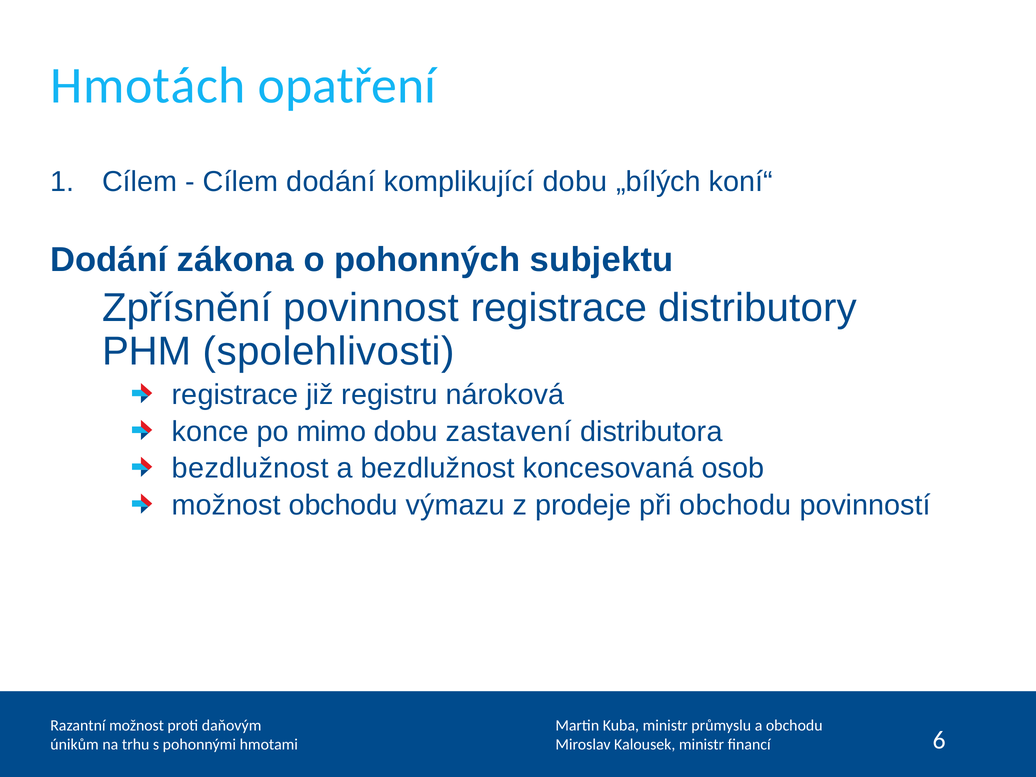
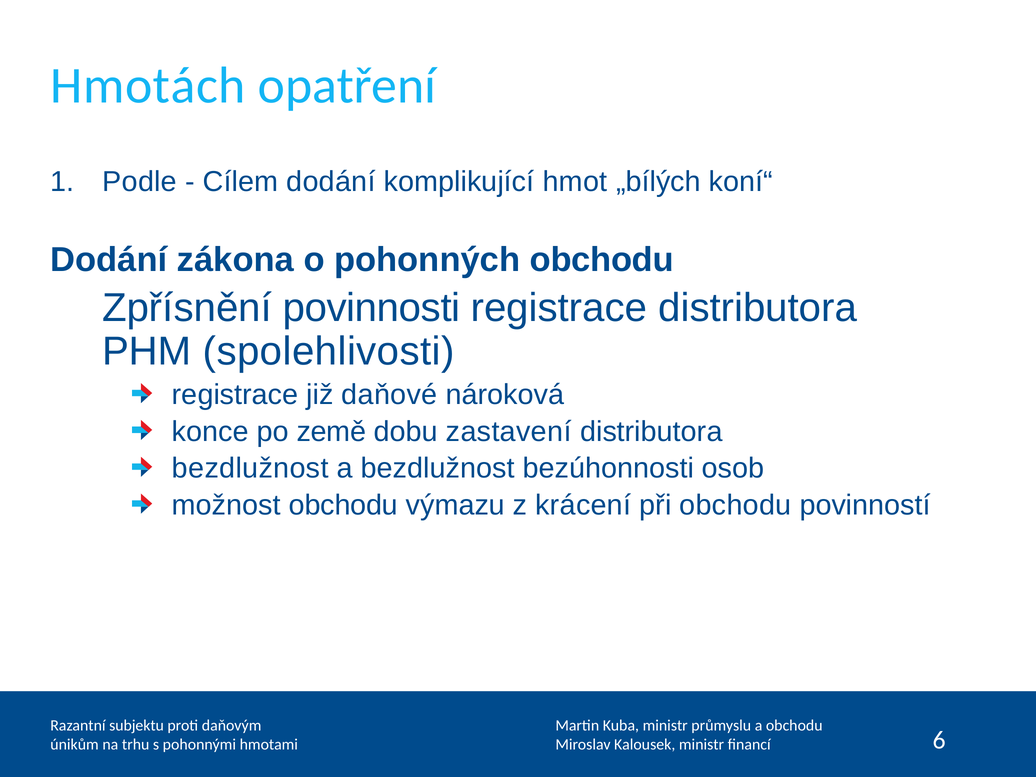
Cílem at (140, 182): Cílem -> Podle
komplikující dobu: dobu -> hmot
pohonných subjektu: subjektu -> obchodu
povinnost: povinnost -> povinnosti
registrace distributory: distributory -> distributora
registru: registru -> daňové
mimo: mimo -> země
koncesovaná: koncesovaná -> bezúhonnosti
prodeje: prodeje -> krácení
možnost at (137, 726): možnost -> subjektu
